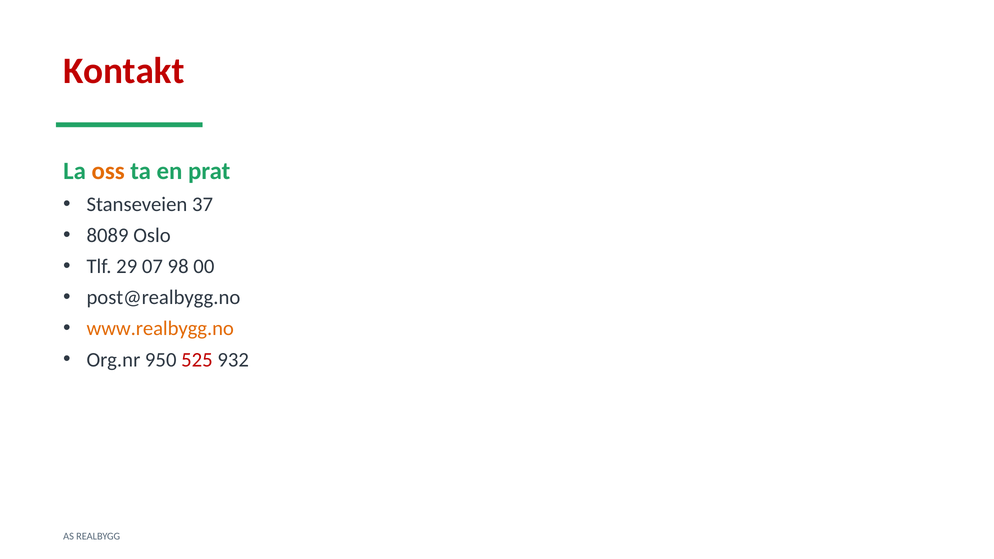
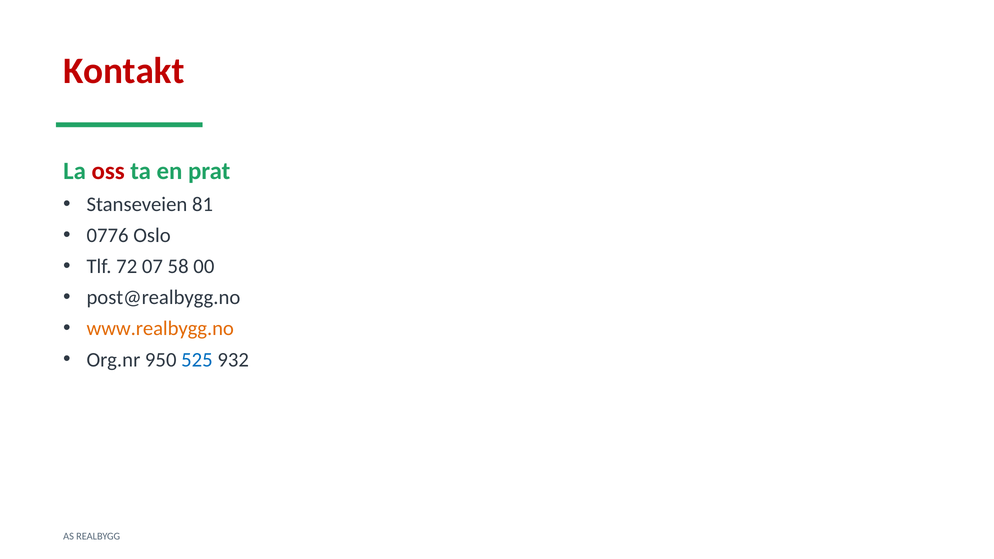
oss colour: orange -> red
37: 37 -> 81
8089: 8089 -> 0776
29: 29 -> 72
98: 98 -> 58
525 colour: red -> blue
